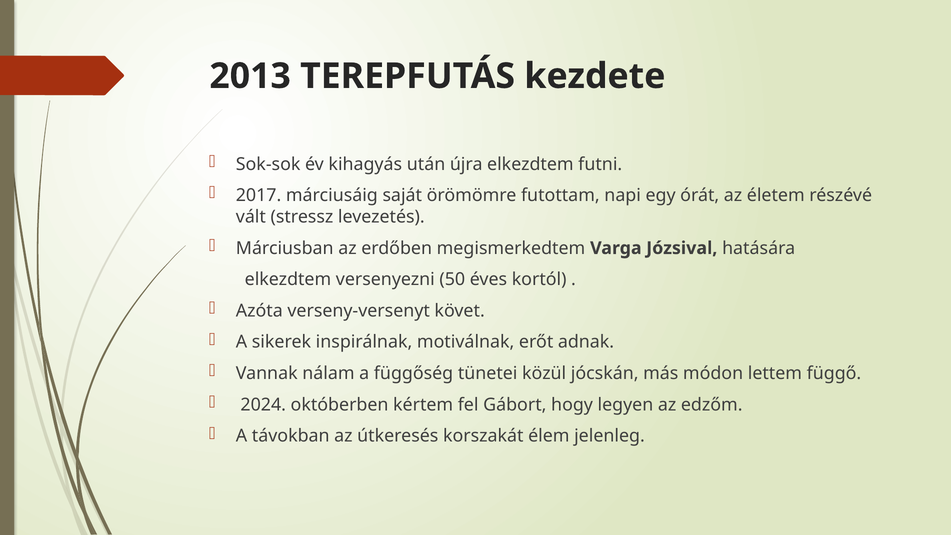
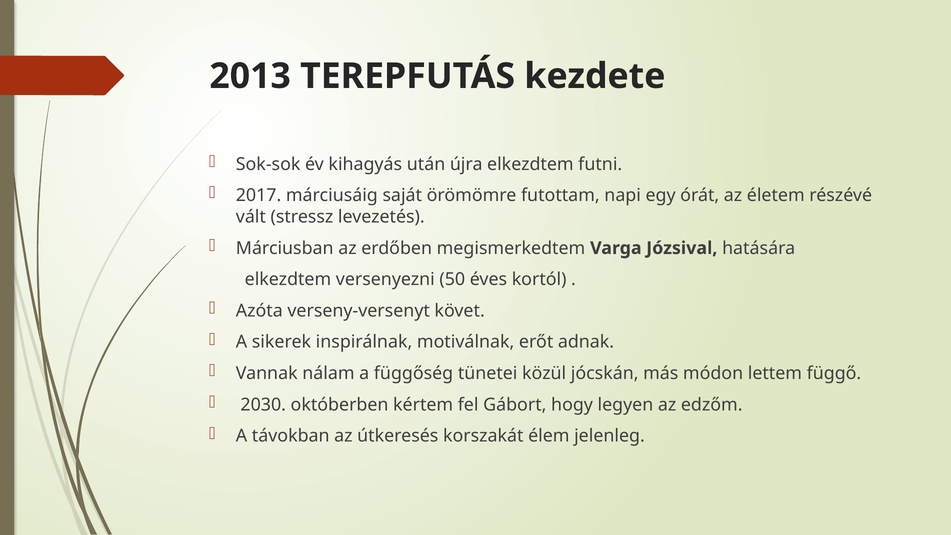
2024: 2024 -> 2030
